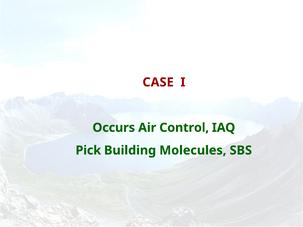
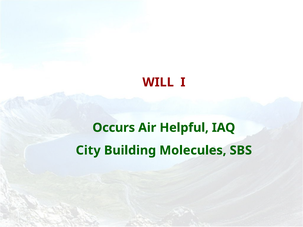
CASE: CASE -> WILL
Control: Control -> Helpful
Pick: Pick -> City
